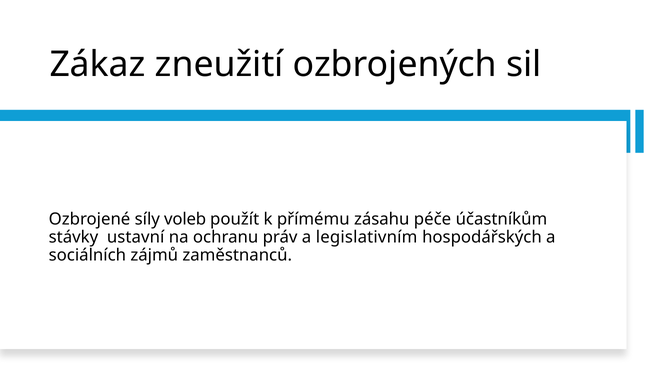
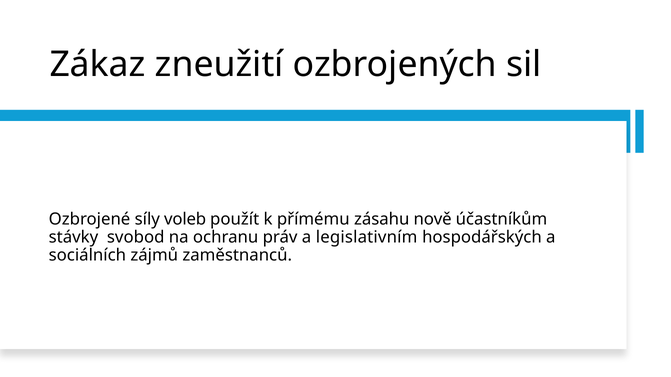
péče: péče -> nově
ustavní: ustavní -> svobod
